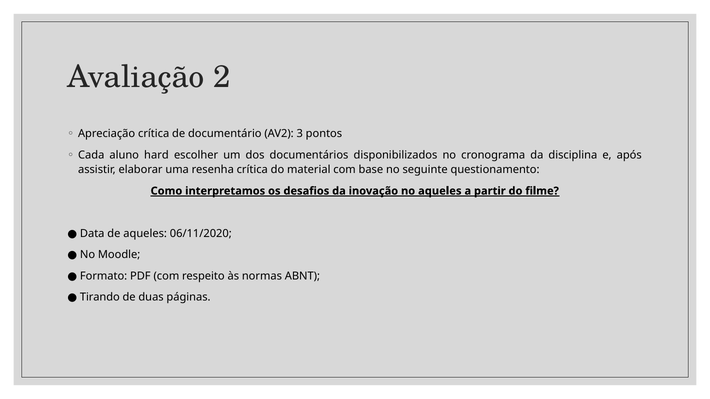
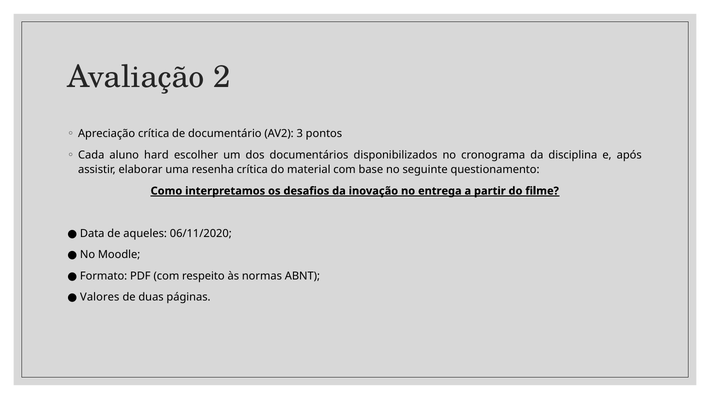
no aqueles: aqueles -> entrega
Tirando: Tirando -> Valores
